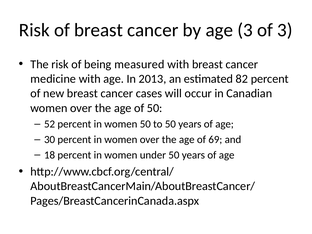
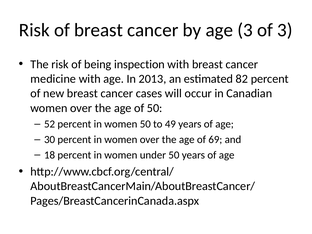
measured: measured -> inspection
to 50: 50 -> 49
